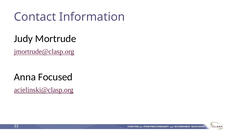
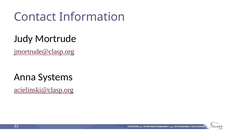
Focused: Focused -> Systems
